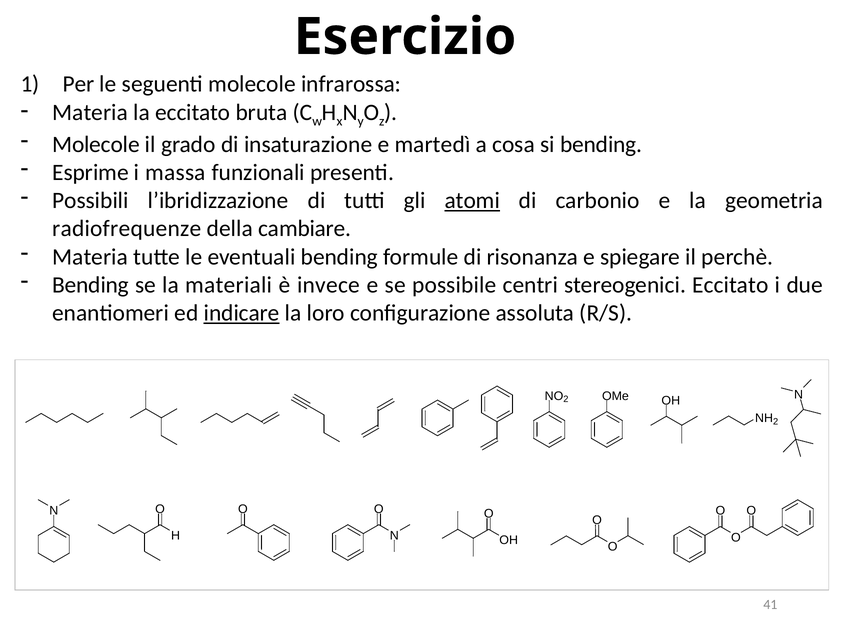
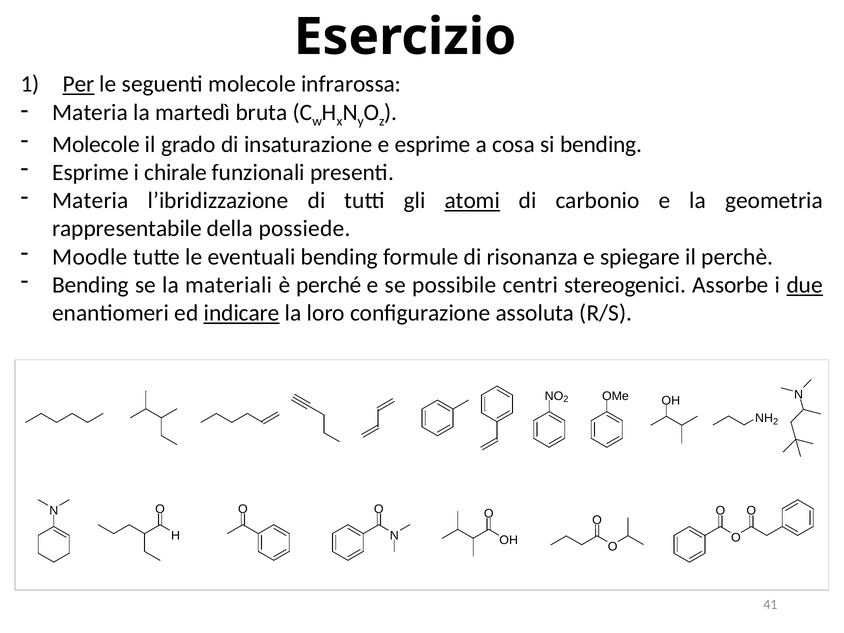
Per underline: none -> present
la eccitato: eccitato -> martedì
e martedì: martedì -> esprime
massa: massa -> chirale
Possibili at (90, 201): Possibili -> Materia
radiofrequenze: radiofrequenze -> rappresentabile
cambiare: cambiare -> possiede
Materia at (90, 257): Materia -> Moodle
invece: invece -> perché
stereogenici Eccitato: Eccitato -> Assorbe
due underline: none -> present
